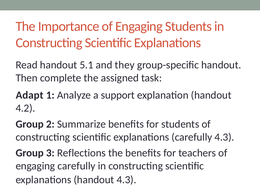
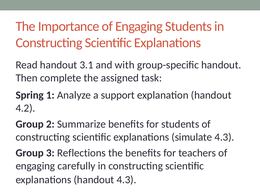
5.1: 5.1 -> 3.1
they: they -> with
Adapt: Adapt -> Spring
explanations carefully: carefully -> simulate
